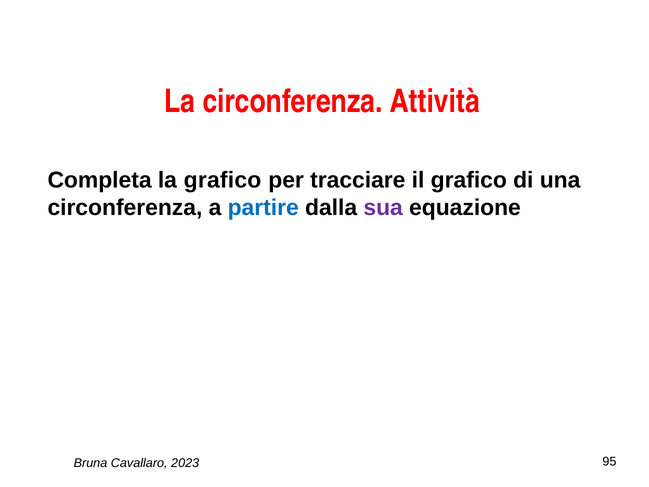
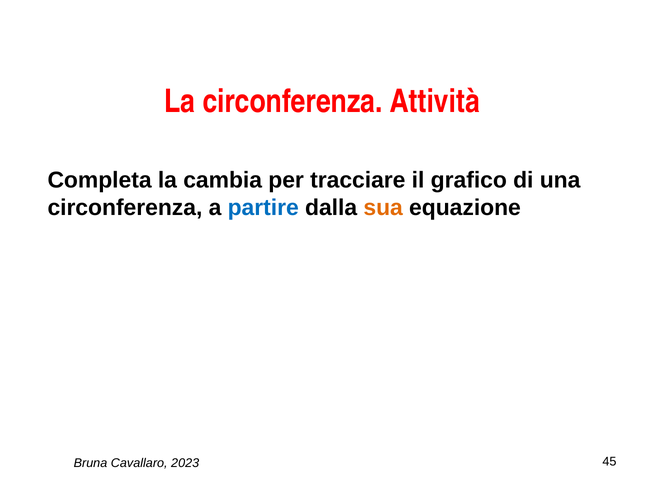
la grafico: grafico -> cambia
sua colour: purple -> orange
95: 95 -> 45
